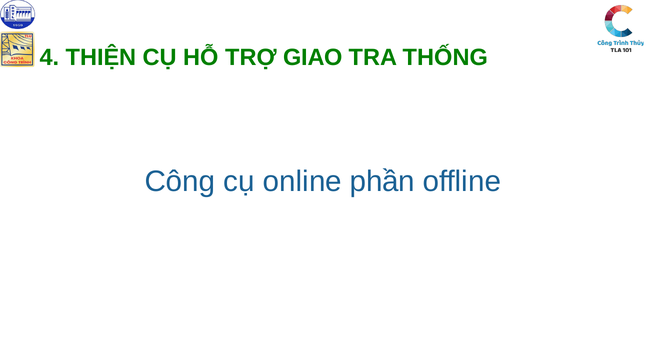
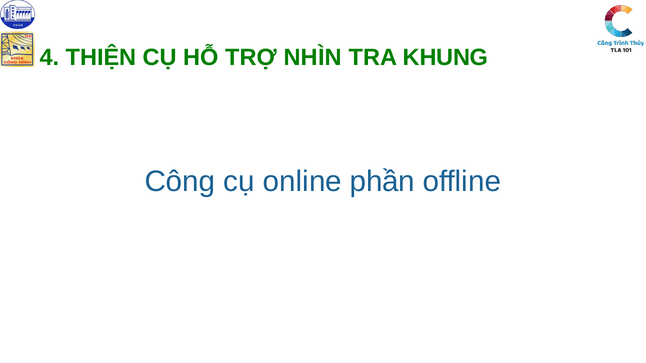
GIAO: GIAO -> NHÌN
THỐNG: THỐNG -> KHUNG
